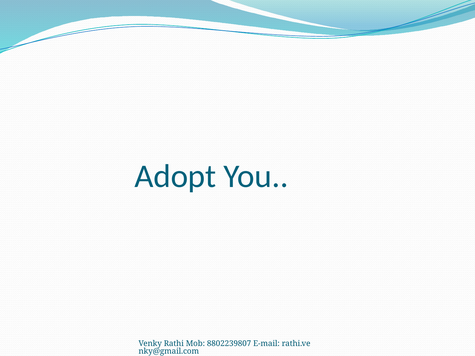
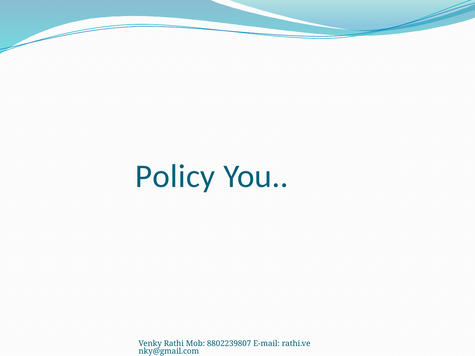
Adopt: Adopt -> Policy
